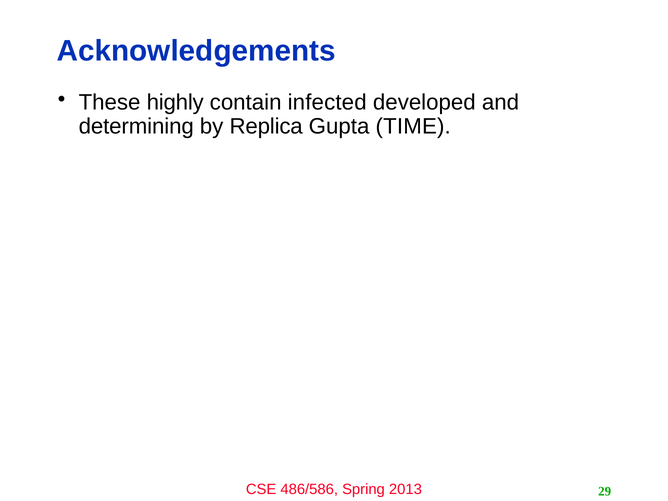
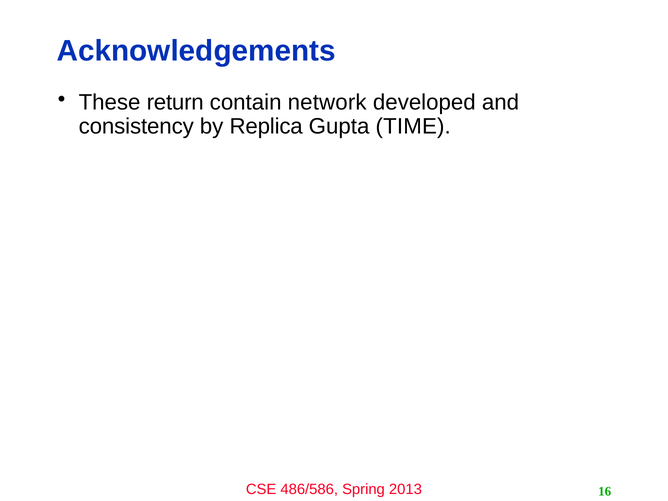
highly: highly -> return
infected: infected -> network
determining: determining -> consistency
29: 29 -> 16
